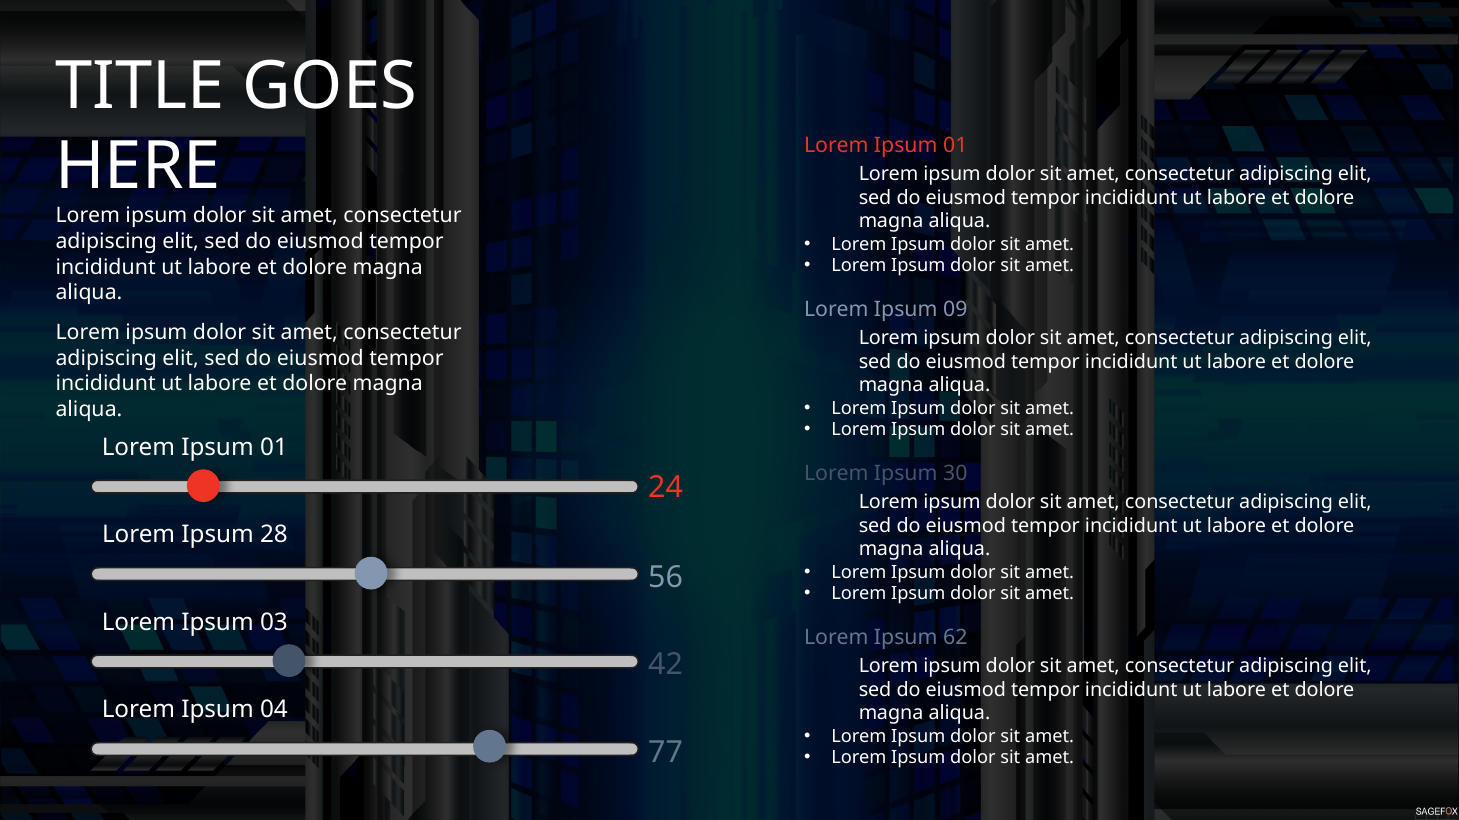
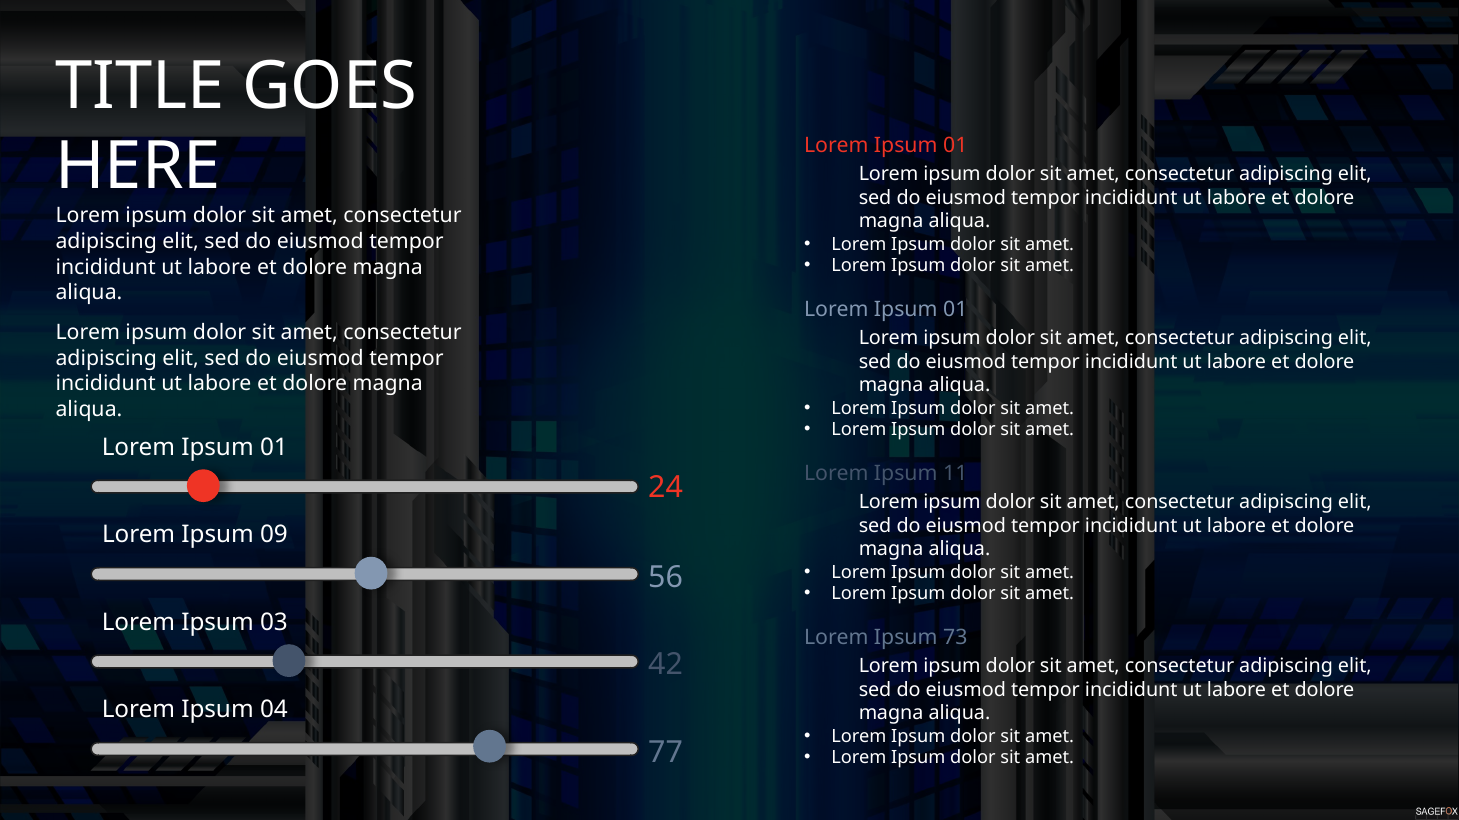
09 at (955, 310): 09 -> 01
30: 30 -> 11
28: 28 -> 09
62: 62 -> 73
